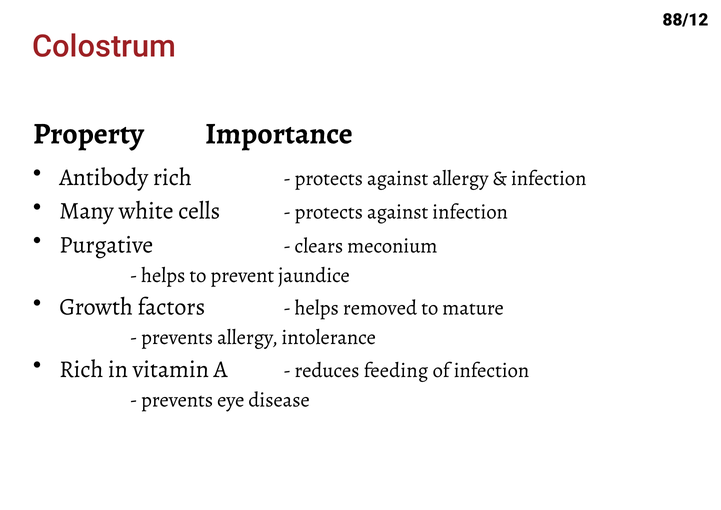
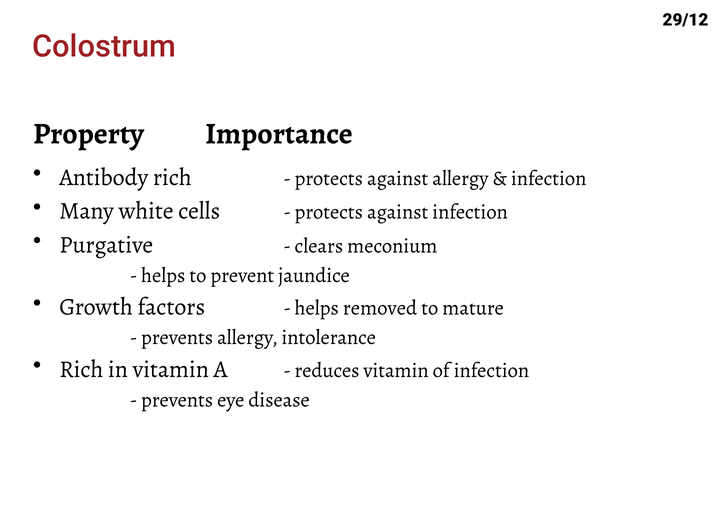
88/12: 88/12 -> 29/12
reduces feeding: feeding -> vitamin
